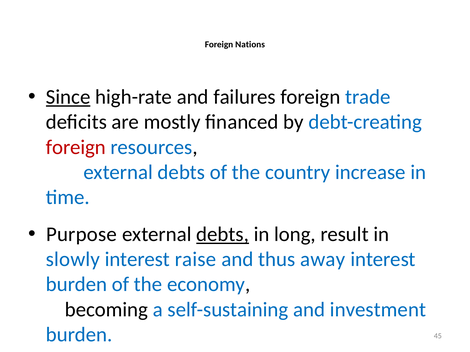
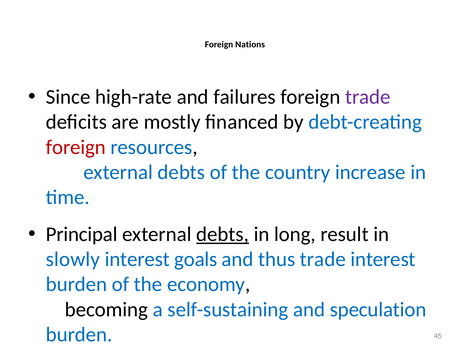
Since underline: present -> none
trade at (368, 97) colour: blue -> purple
Purpose: Purpose -> Principal
raise: raise -> goals
thus away: away -> trade
investment: investment -> speculation
